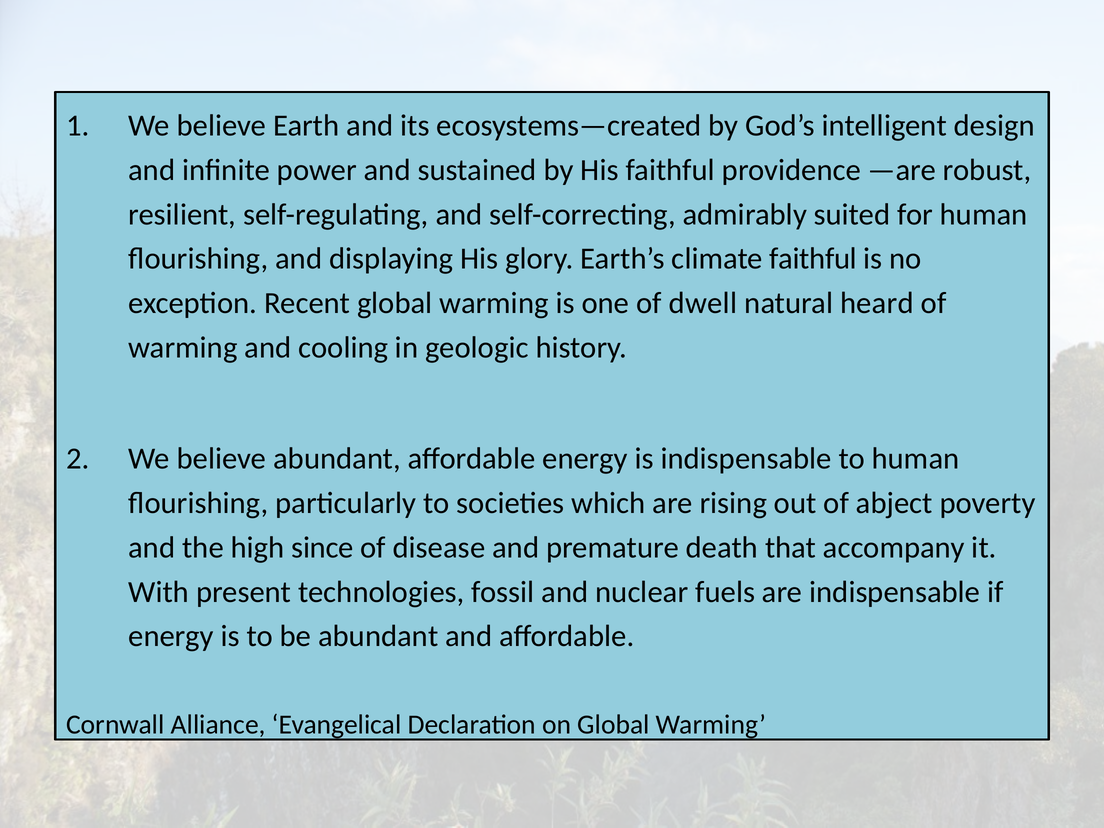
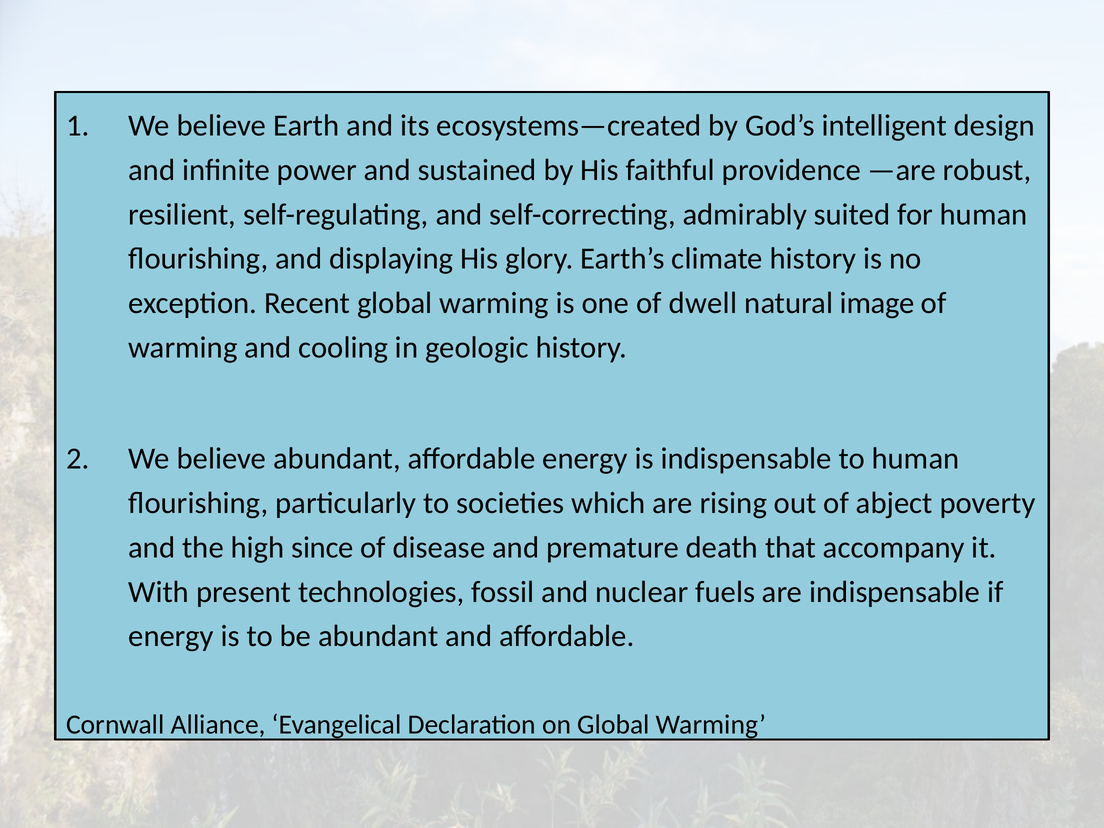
climate faithful: faithful -> history
heard: heard -> image
